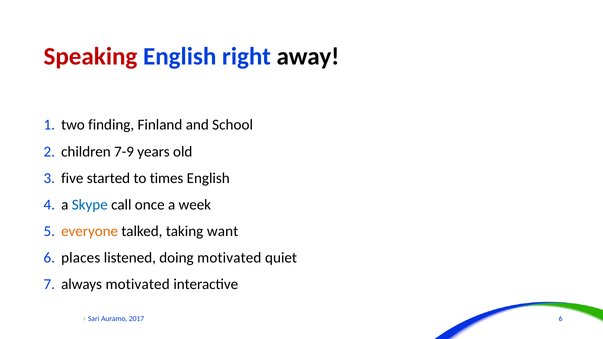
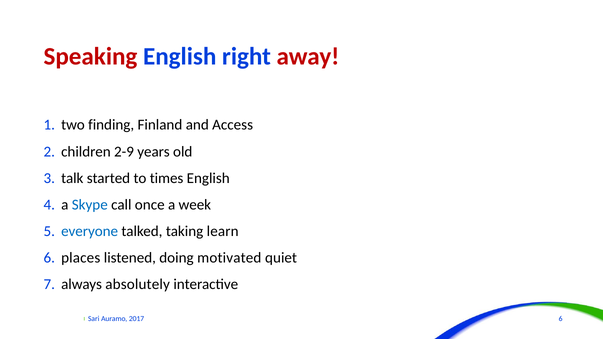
away colour: black -> red
School: School -> Access
7-9: 7-9 -> 2-9
five: five -> talk
everyone colour: orange -> blue
want: want -> learn
always motivated: motivated -> absolutely
